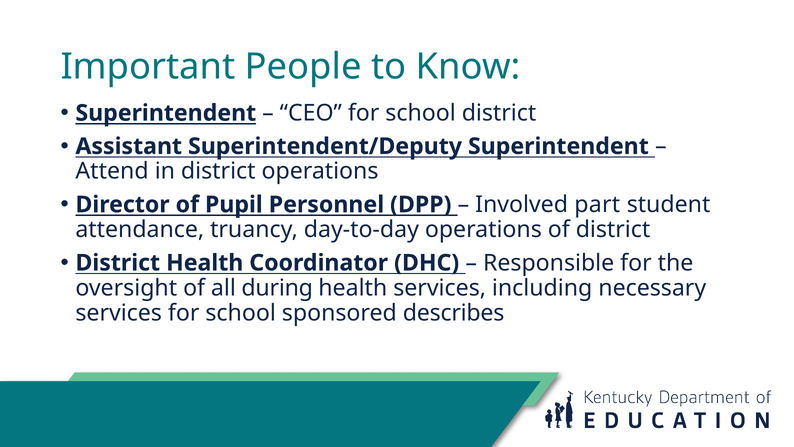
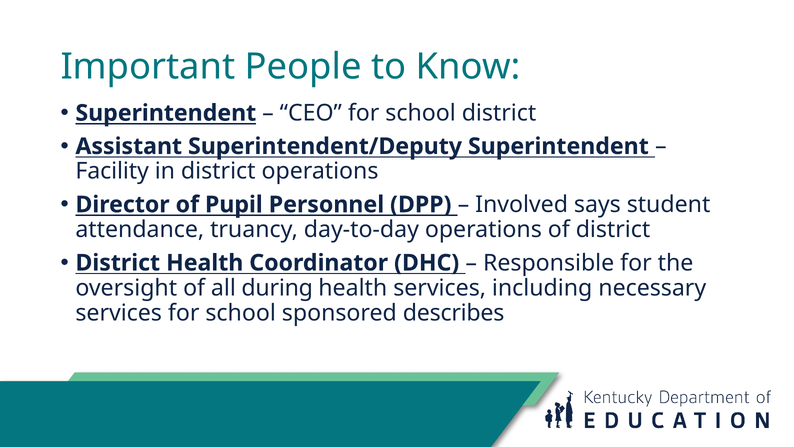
Attend: Attend -> Facility
part: part -> says
